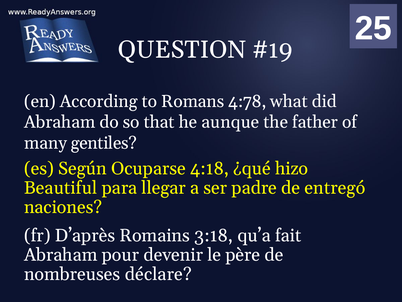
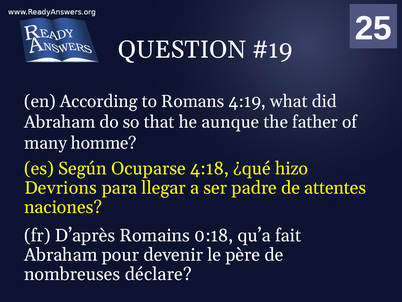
4:78: 4:78 -> 4:19
gentiles: gentiles -> homme
Beautiful: Beautiful -> Devrions
entregó: entregó -> attentes
3:18: 3:18 -> 0:18
